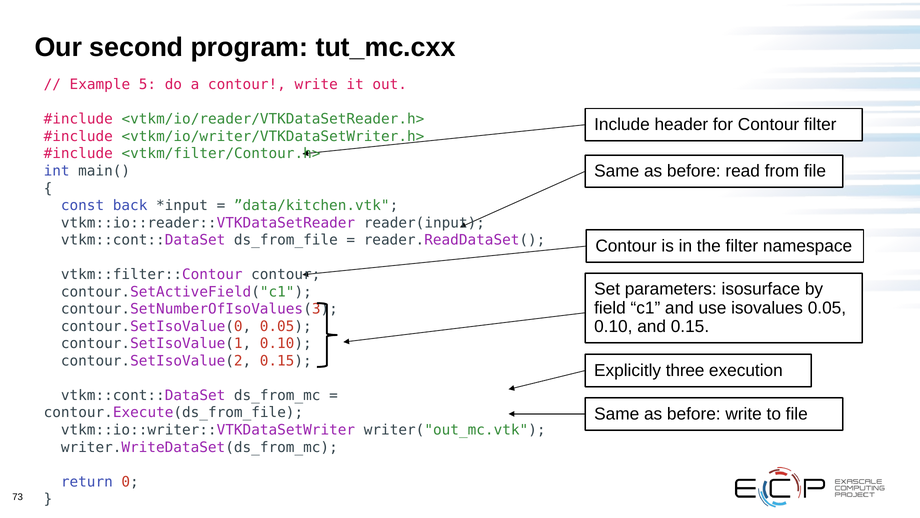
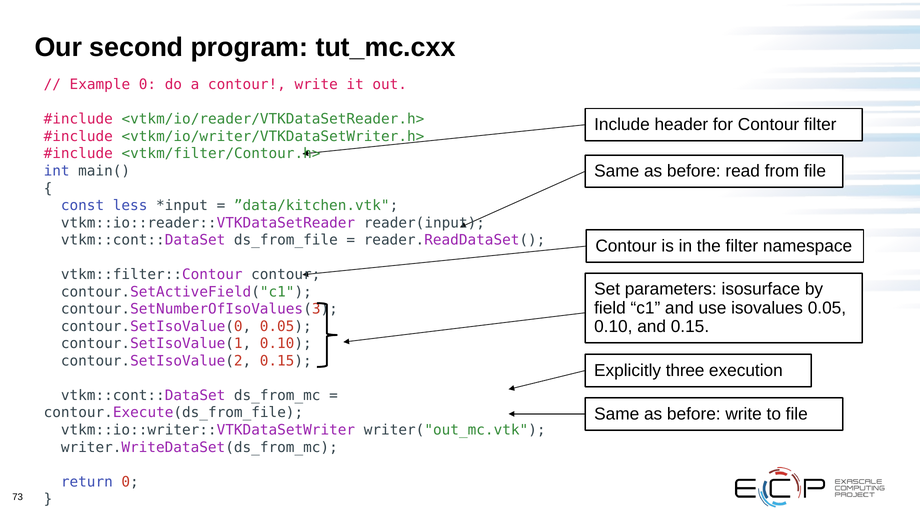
Example 5: 5 -> 0
back: back -> less
